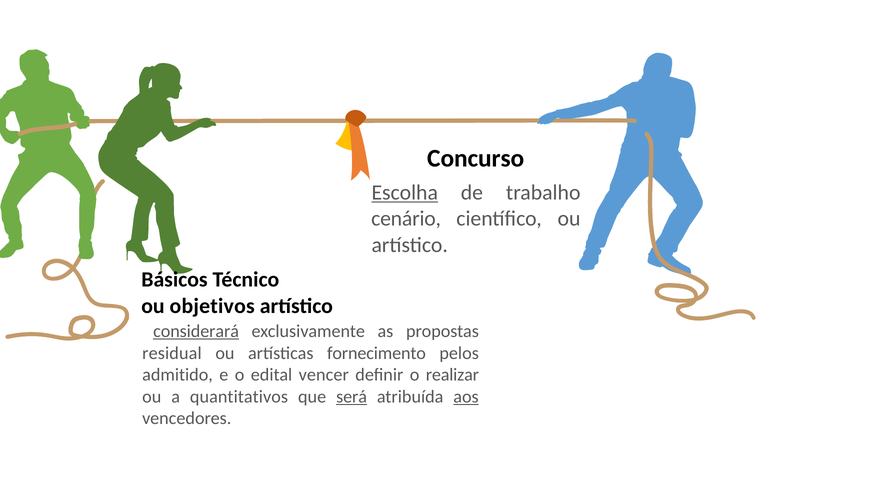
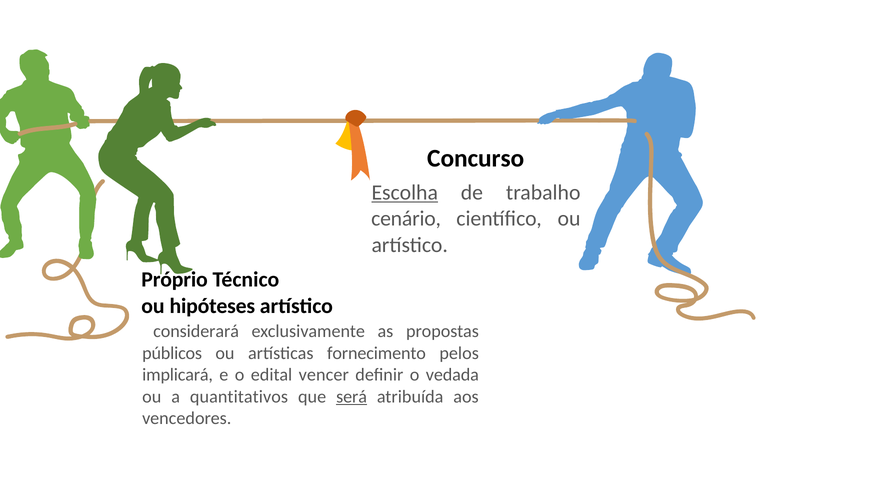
Básicos: Básicos -> Próprio
objetivos: objetivos -> hipóteses
considerará underline: present -> none
residual: residual -> públicos
admitido: admitido -> implicará
realizar: realizar -> vedada
aos underline: present -> none
